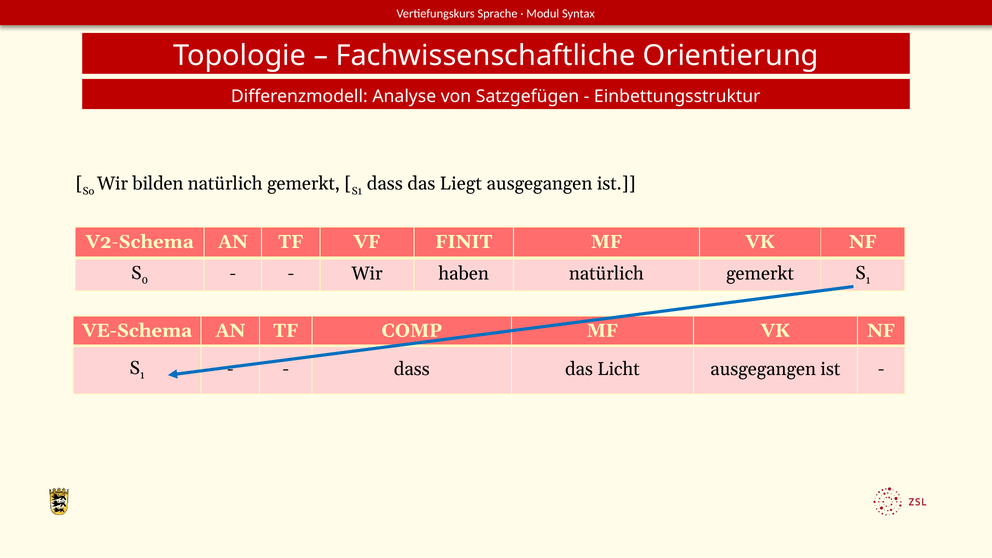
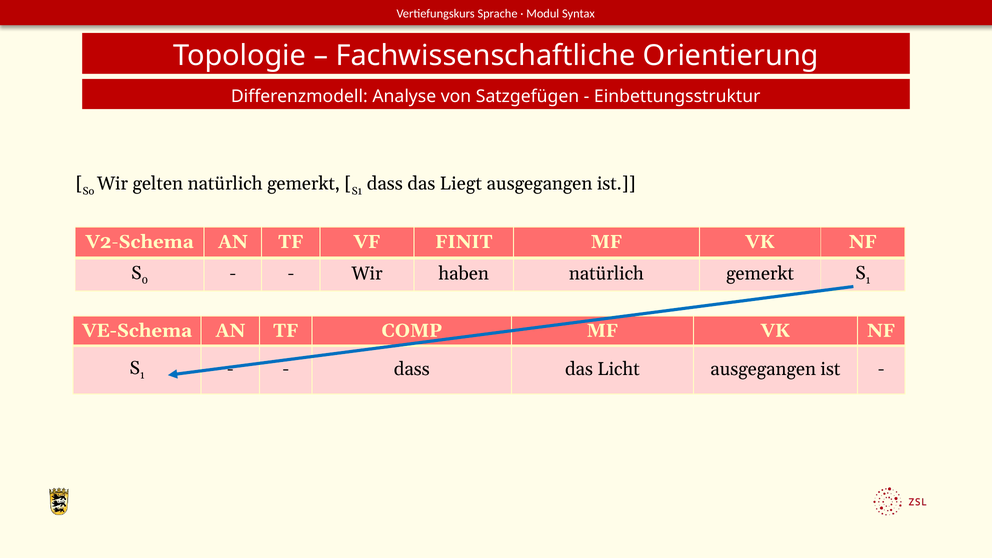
bilden: bilden -> gelten
